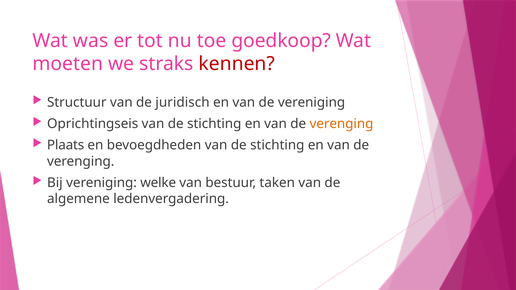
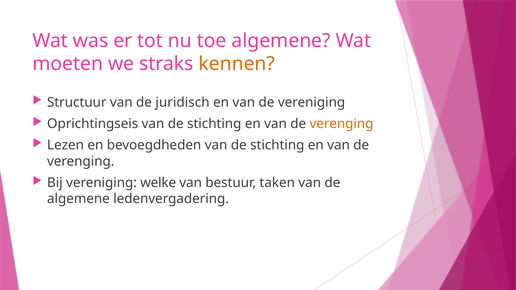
toe goedkoop: goedkoop -> algemene
kennen colour: red -> orange
Plaats: Plaats -> Lezen
